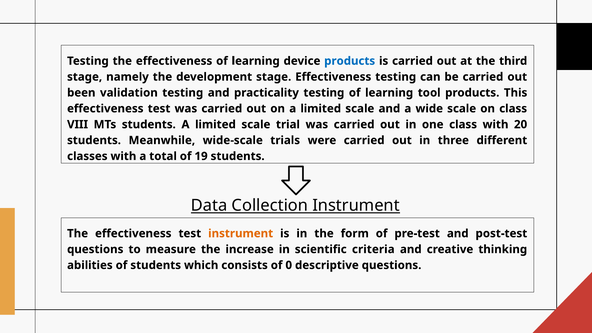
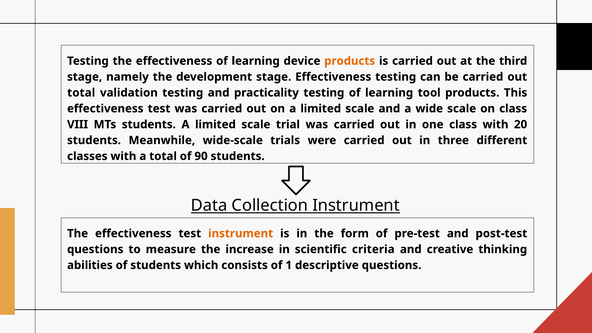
products at (350, 61) colour: blue -> orange
been at (81, 93): been -> total
19: 19 -> 90
0: 0 -> 1
